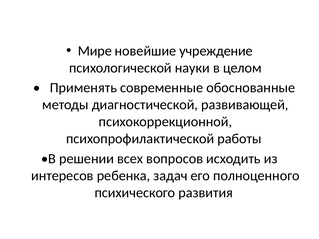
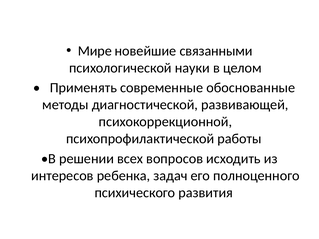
учреждение: учреждение -> связанными
